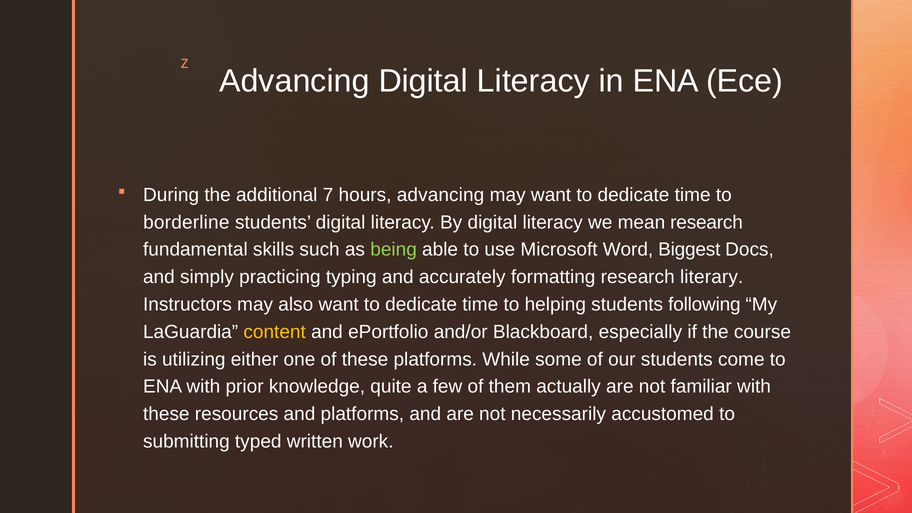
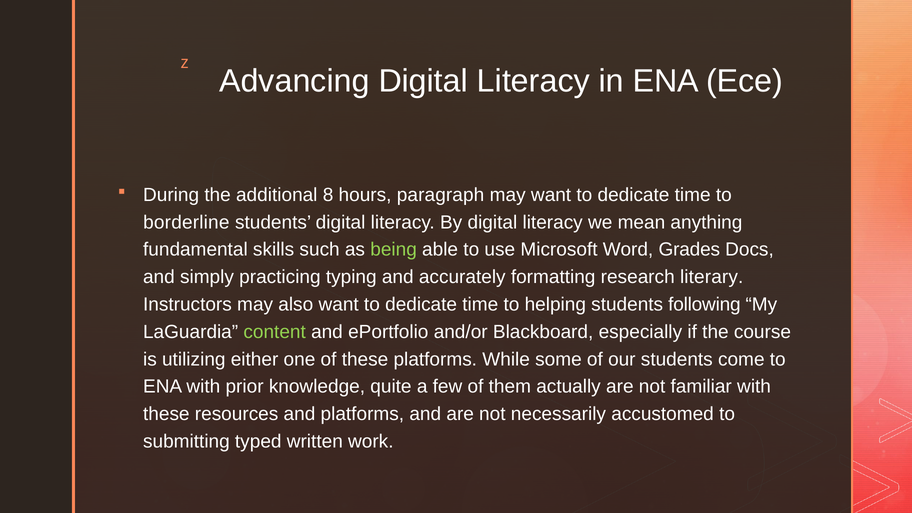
7: 7 -> 8
hours advancing: advancing -> paragraph
mean research: research -> anything
Biggest: Biggest -> Grades
content colour: yellow -> light green
